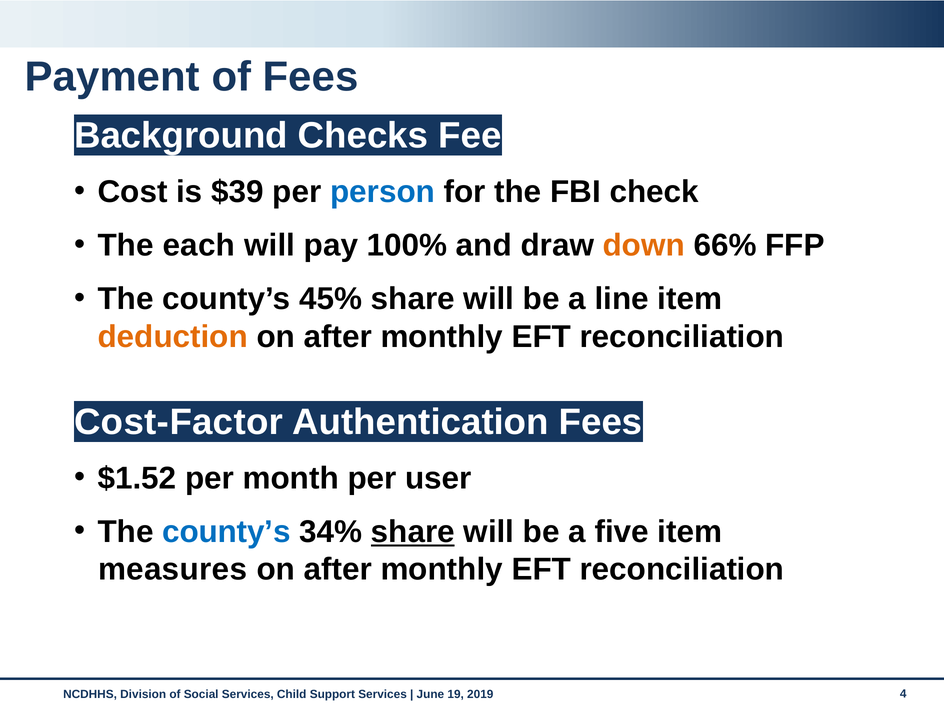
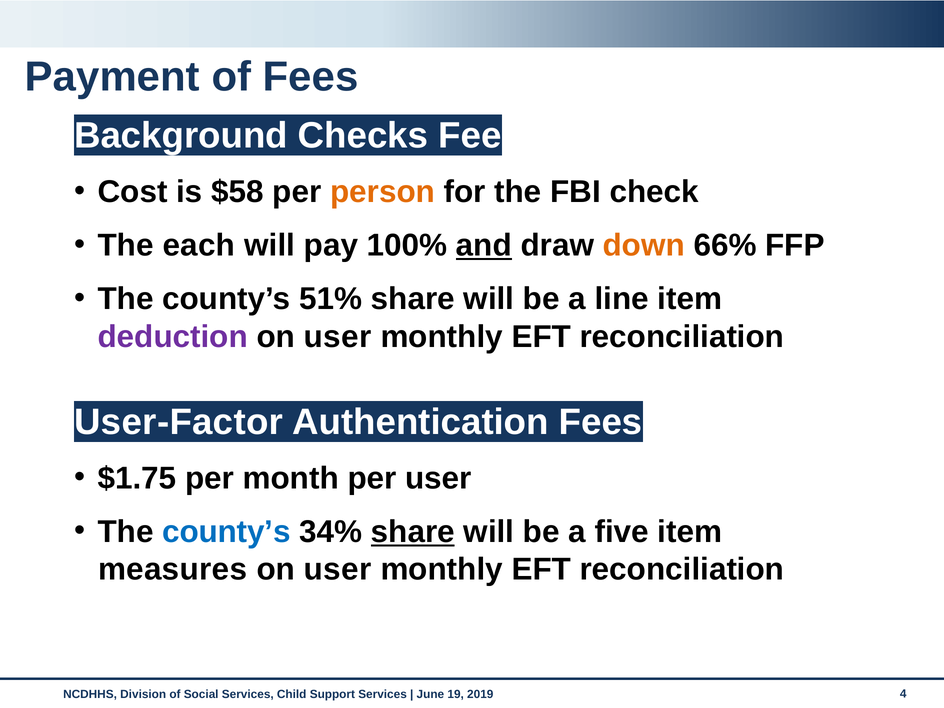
$39: $39 -> $58
person colour: blue -> orange
and underline: none -> present
45%: 45% -> 51%
deduction colour: orange -> purple
after at (338, 337): after -> user
Cost-Factor: Cost-Factor -> User-Factor
$1.52: $1.52 -> $1.75
after at (338, 570): after -> user
